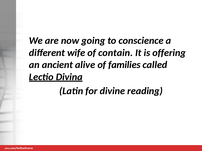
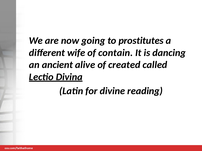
conscience: conscience -> prostitutes
offering: offering -> dancing
families: families -> created
